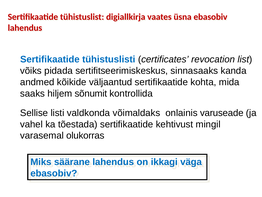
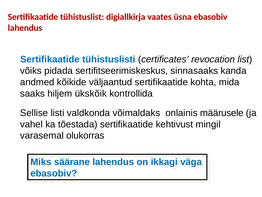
sõnumit: sõnumit -> ükskõik
varuseade: varuseade -> määrusele
